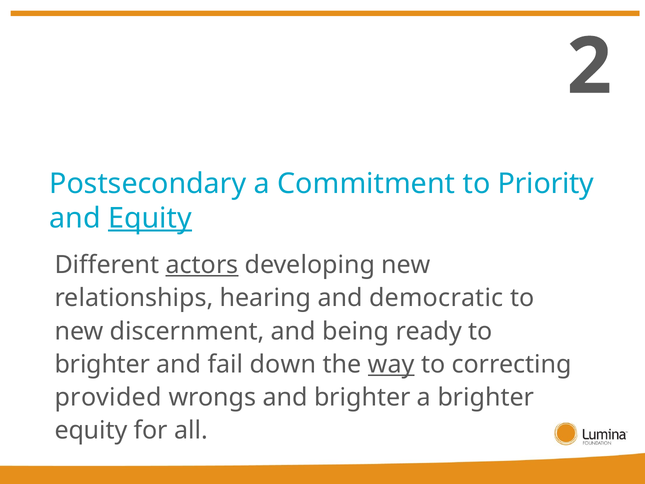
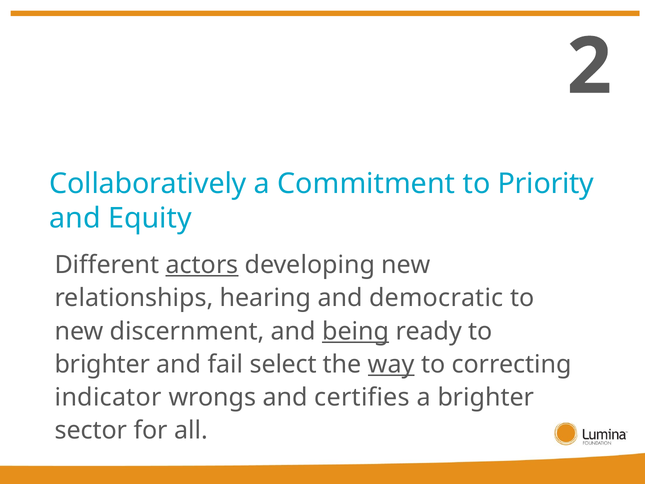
Postsecondary: Postsecondary -> Collaboratively
Equity at (150, 218) underline: present -> none
being underline: none -> present
down: down -> select
provided: provided -> indicator
and brighter: brighter -> certifies
equity at (91, 430): equity -> sector
